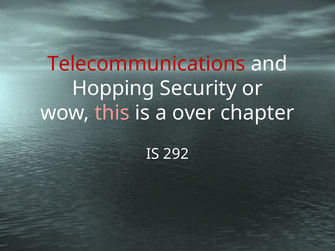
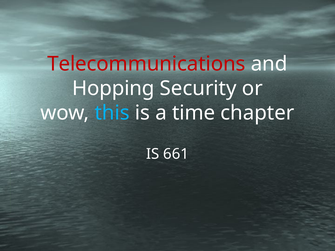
this colour: pink -> light blue
over: over -> time
292: 292 -> 661
